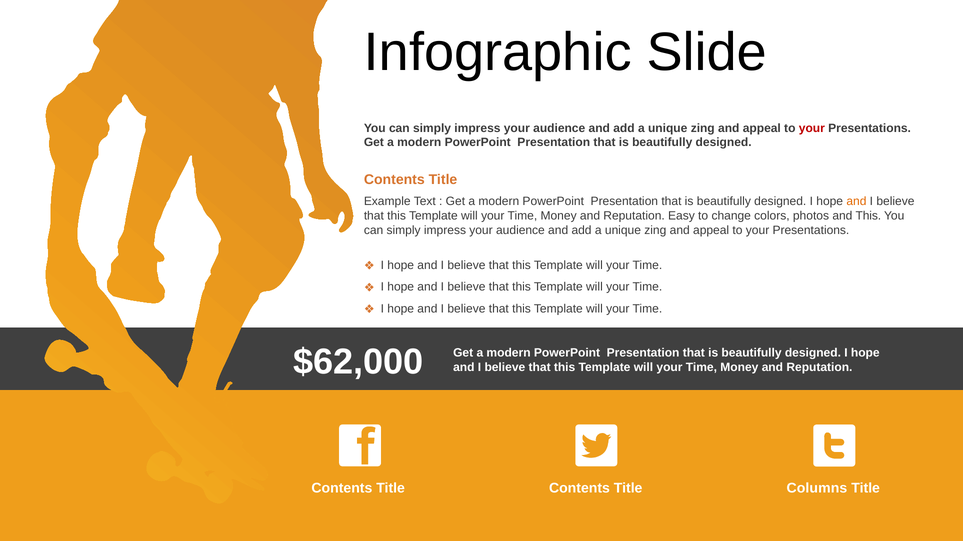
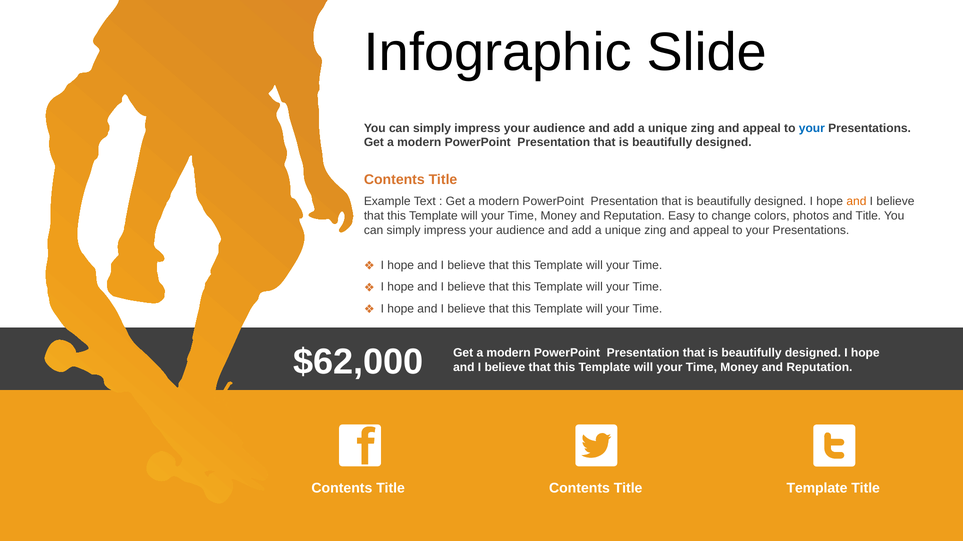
your at (812, 128) colour: red -> blue
and This: This -> Title
Columns at (817, 489): Columns -> Template
